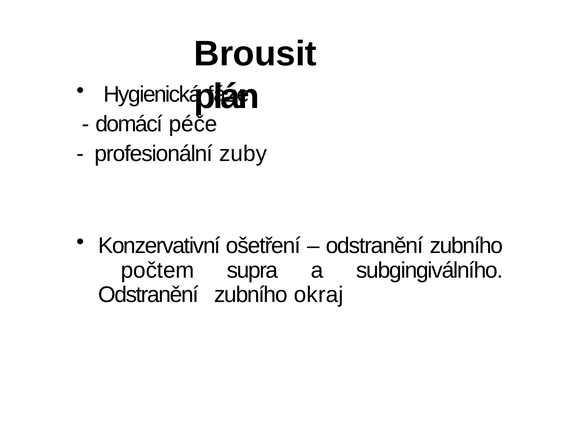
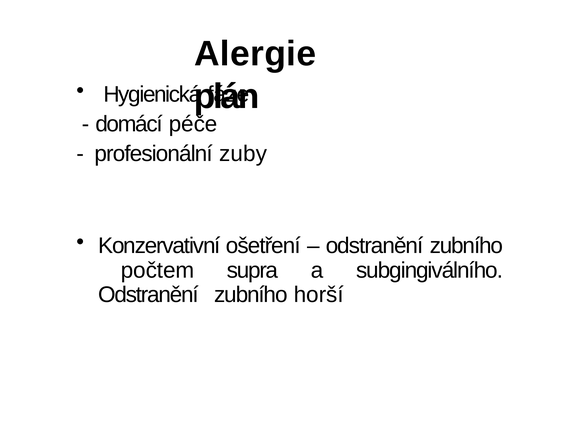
Brousit: Brousit -> Alergie
okraj: okraj -> horší
